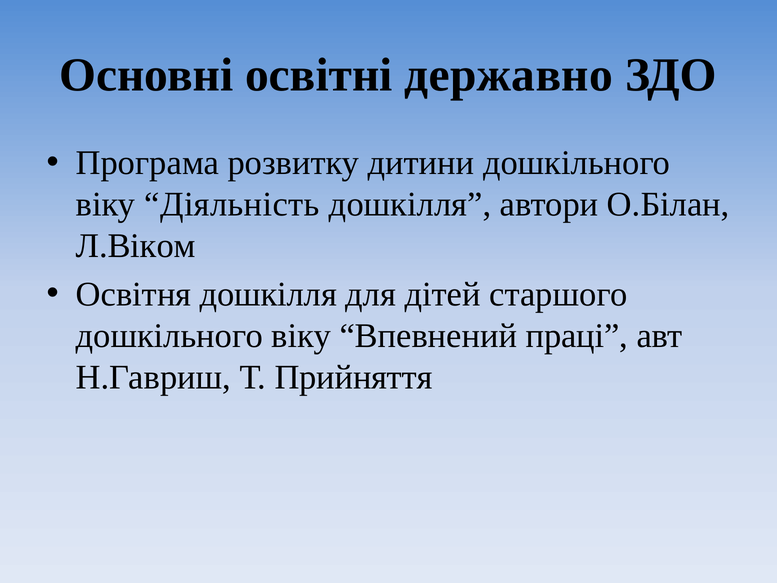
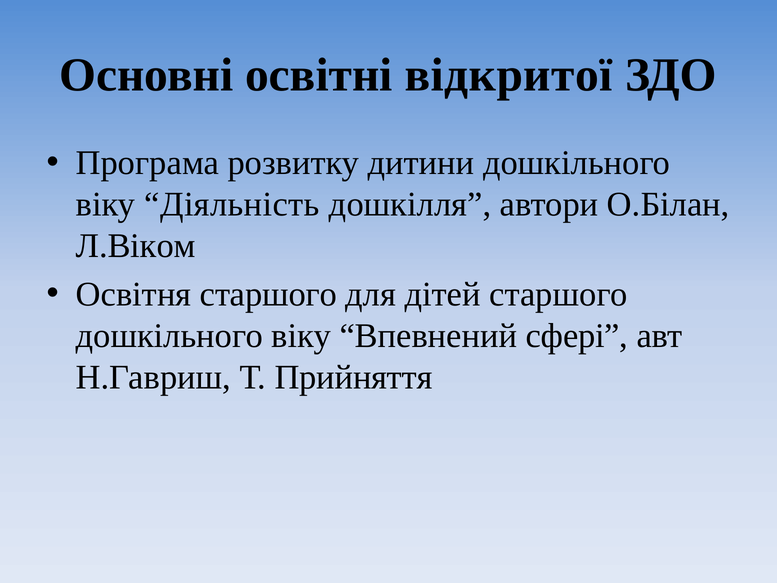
державно: державно -> відкритої
Освітня дошкілля: дошкілля -> старшого
праці: праці -> сфері
